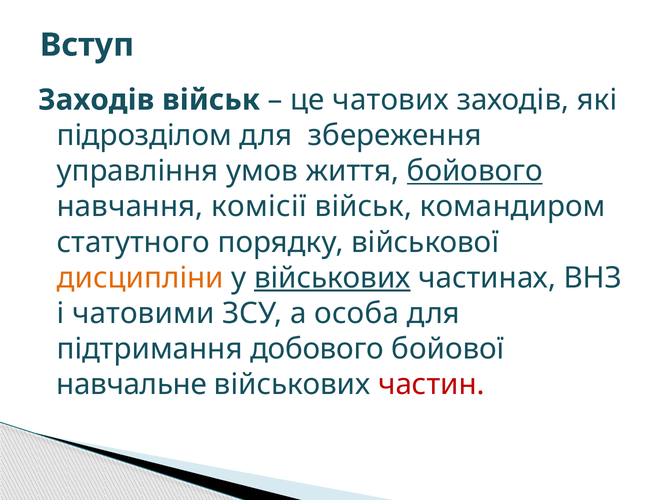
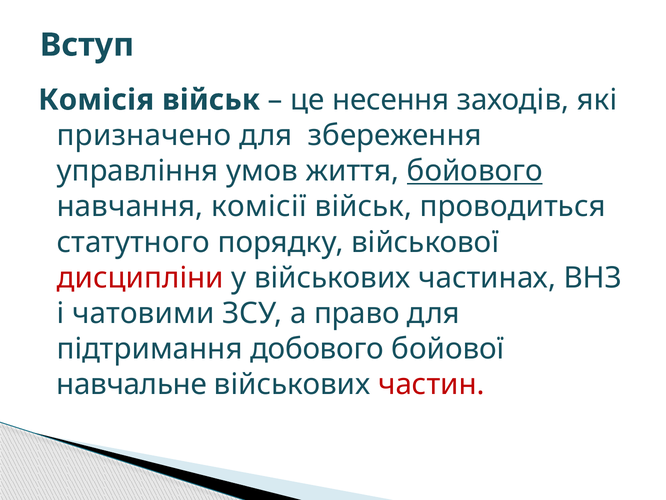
Заходів at (96, 100): Заходів -> Комісія
чатових: чатових -> несення
підрозділом: підрозділом -> призначено
командиром: командиром -> проводиться
дисципліни colour: orange -> red
військових at (332, 278) underline: present -> none
особа: особа -> право
